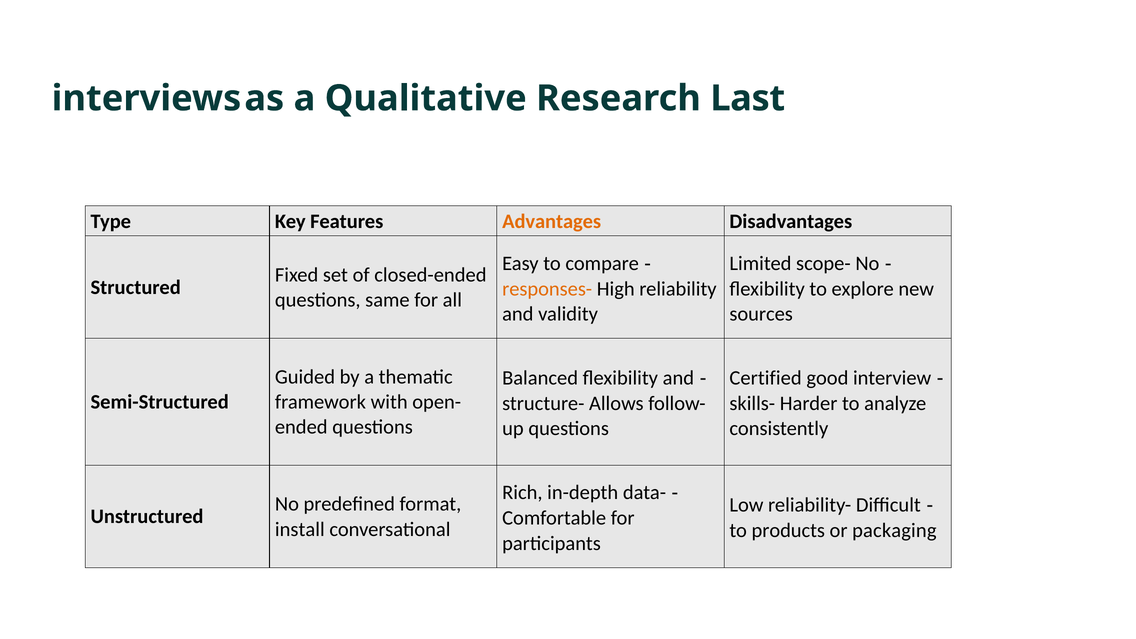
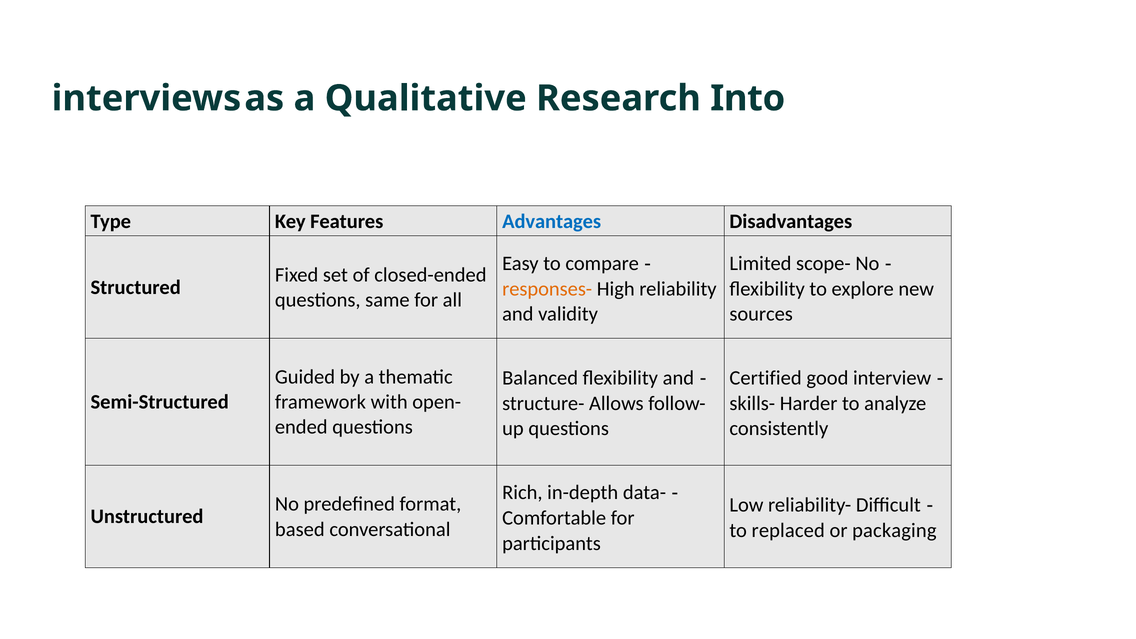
Last: Last -> Into
Advantages colour: orange -> blue
install: install -> based
products: products -> replaced
